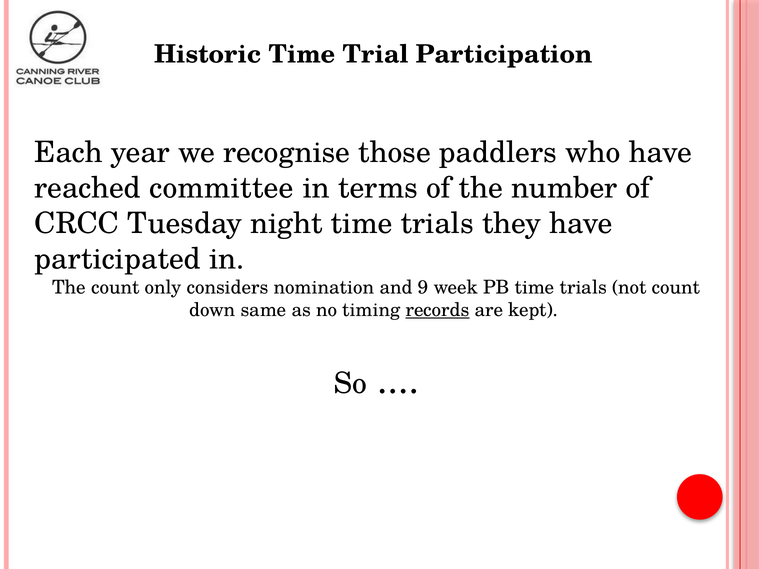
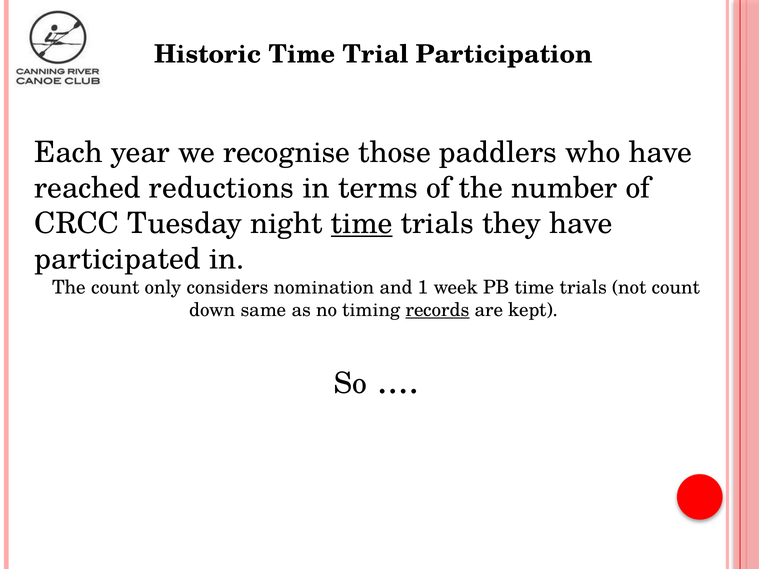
committee: committee -> reductions
time at (362, 224) underline: none -> present
9: 9 -> 1
